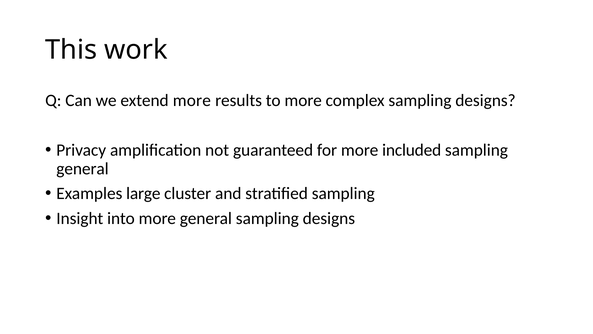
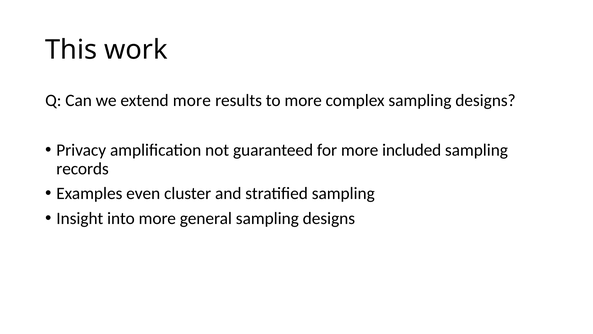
general at (83, 169): general -> records
large: large -> even
